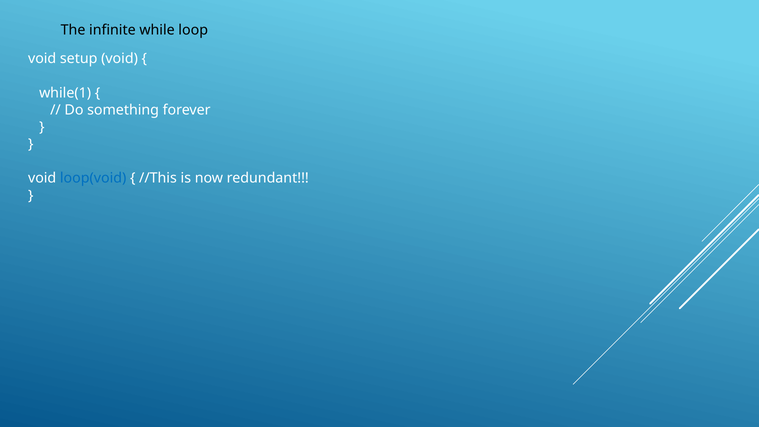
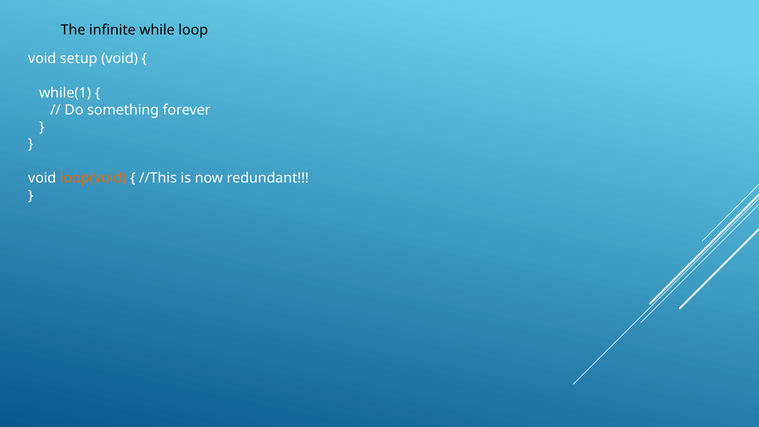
loop(void colour: blue -> orange
